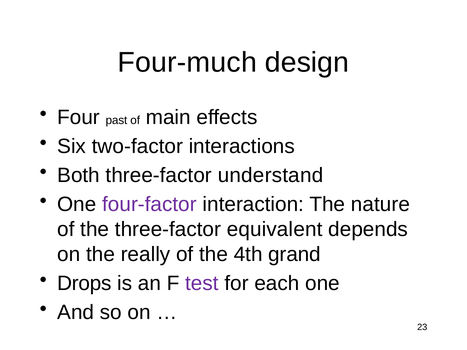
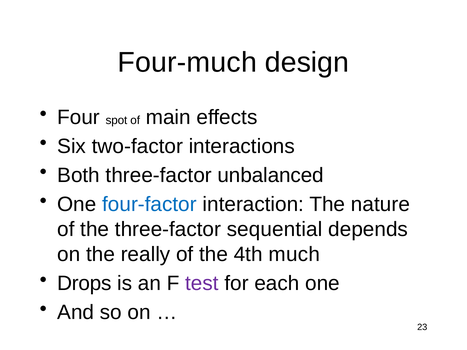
past: past -> spot
understand: understand -> unbalanced
four-factor colour: purple -> blue
equivalent: equivalent -> sequential
grand: grand -> much
